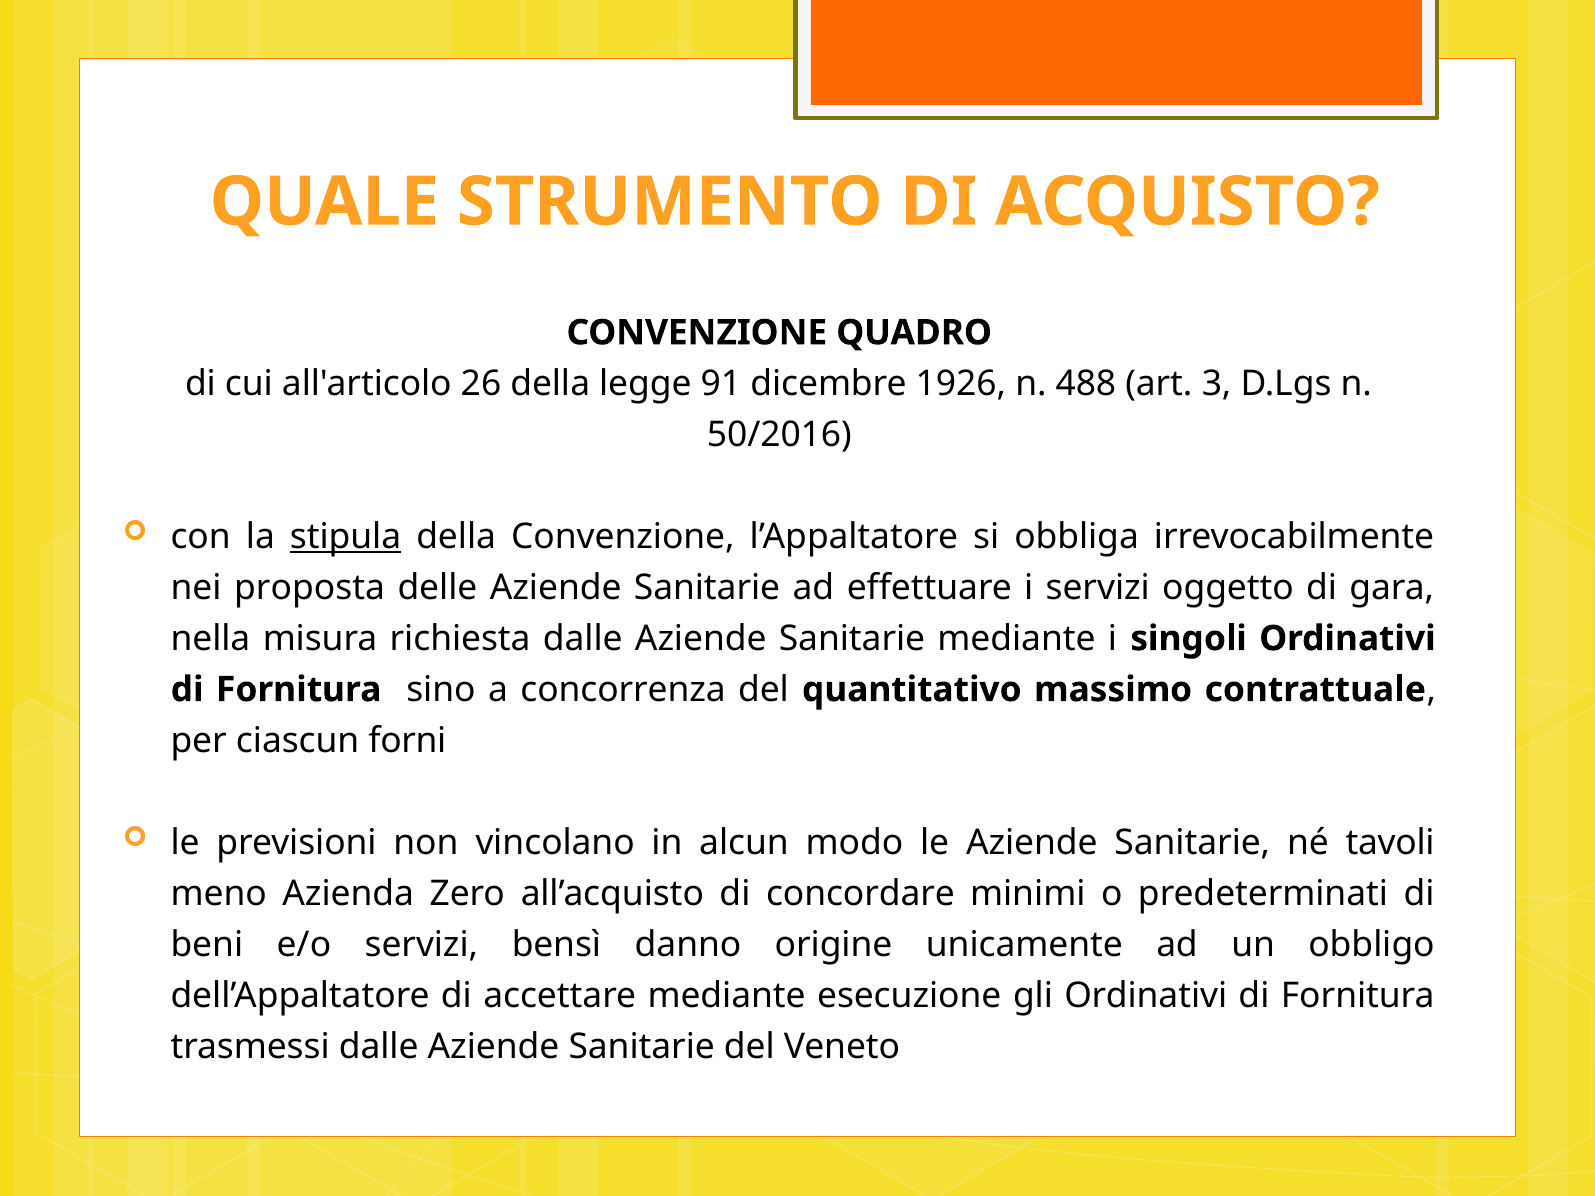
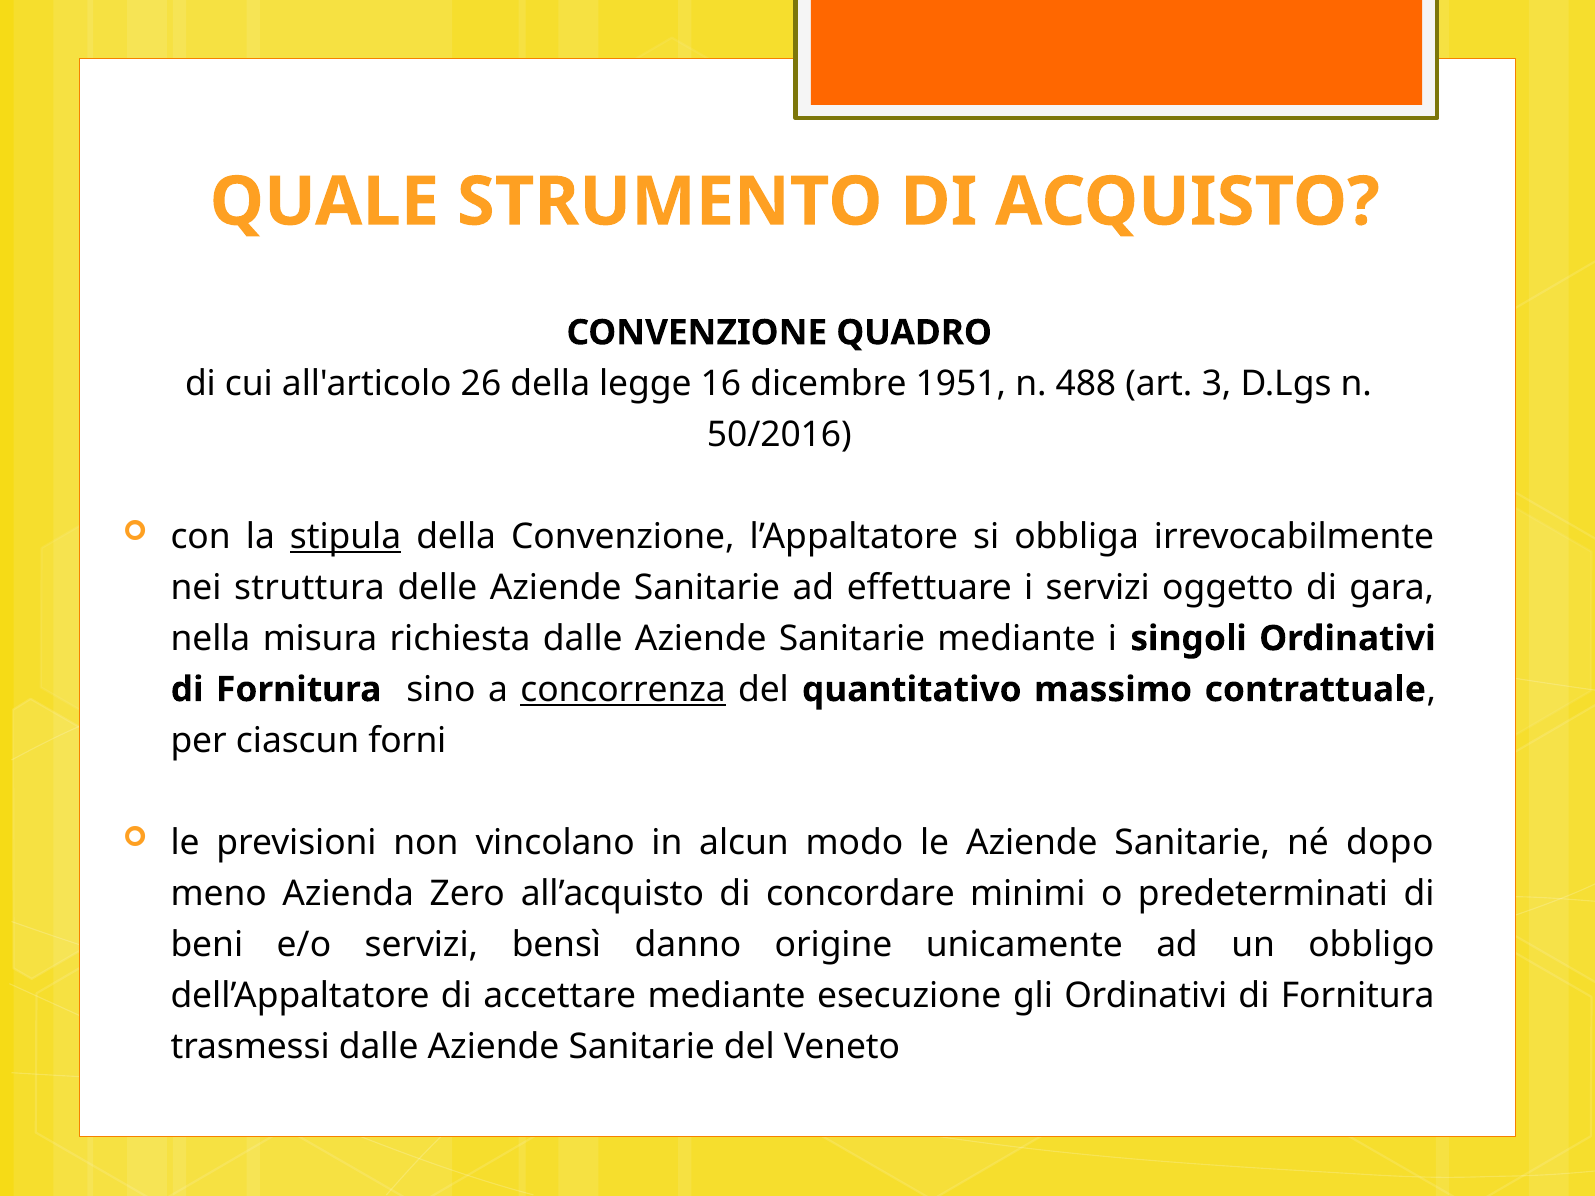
91: 91 -> 16
1926: 1926 -> 1951
proposta: proposta -> struttura
concorrenza underline: none -> present
tavoli: tavoli -> dopo
